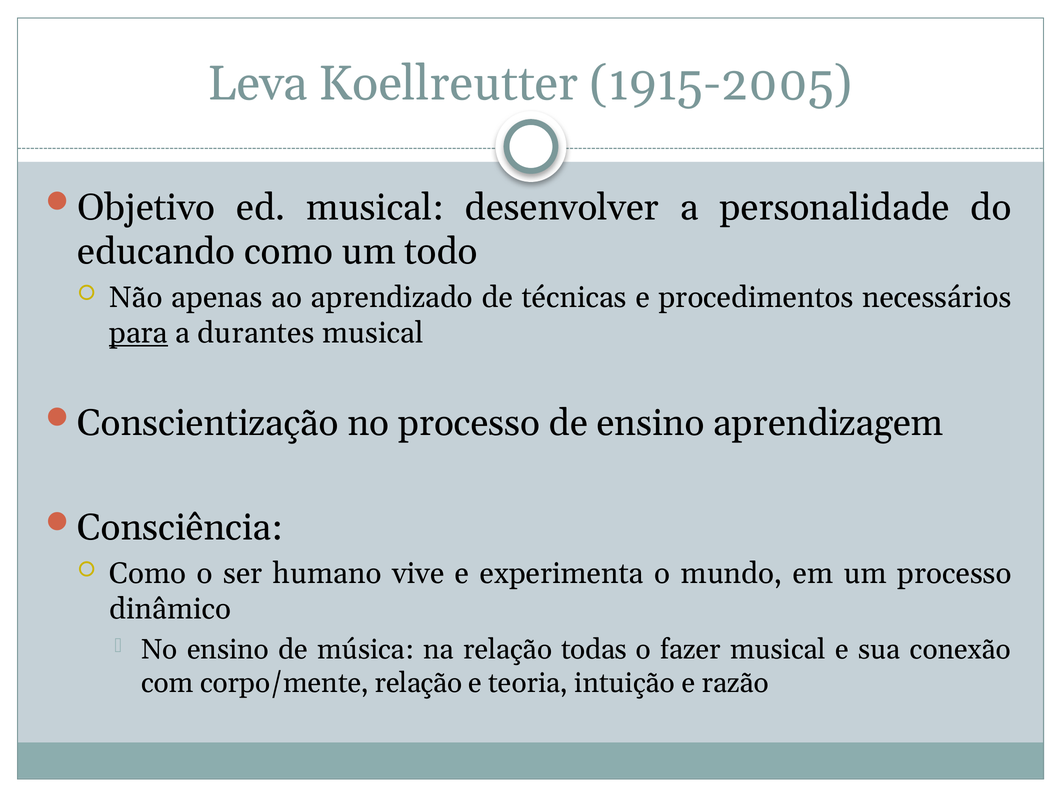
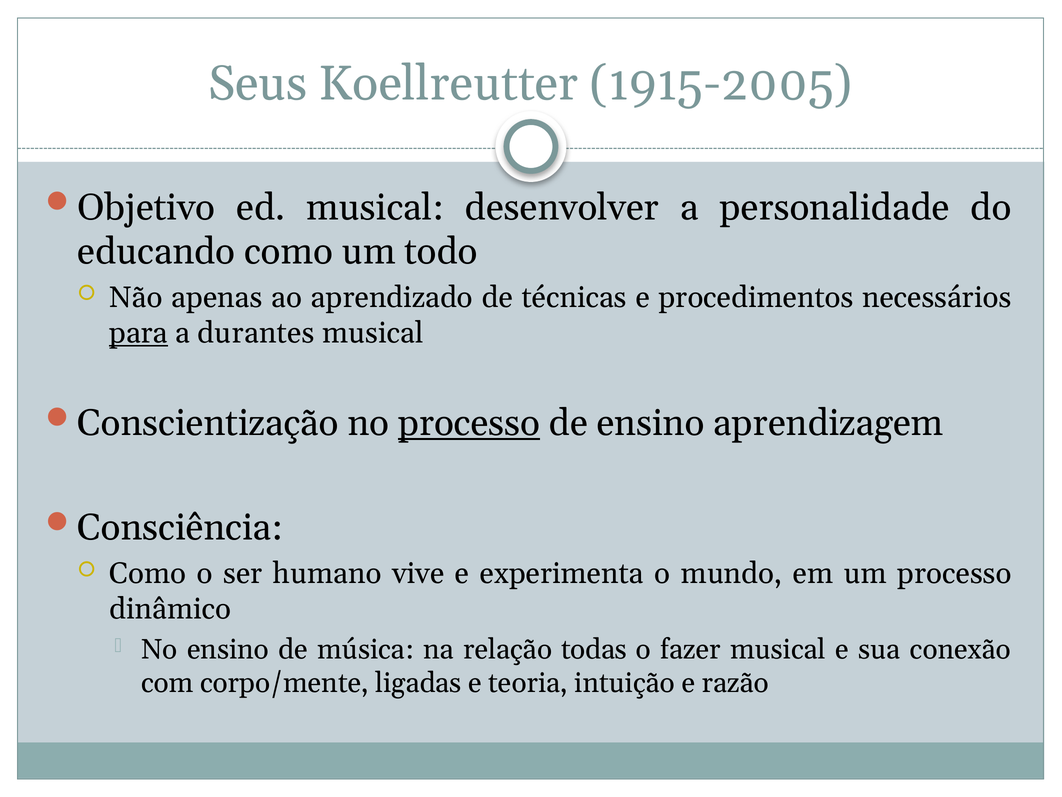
Leva: Leva -> Seus
processo at (469, 423) underline: none -> present
corpo/mente relação: relação -> ligadas
